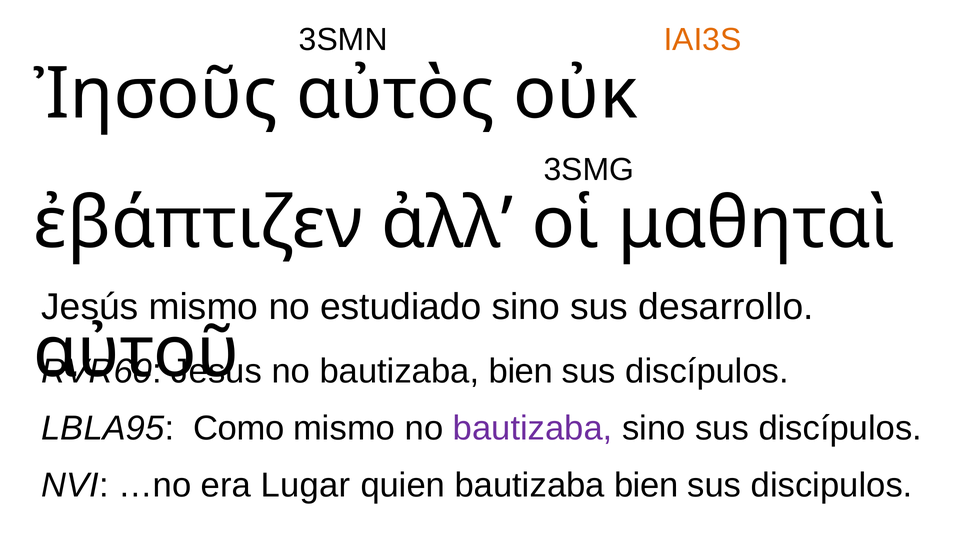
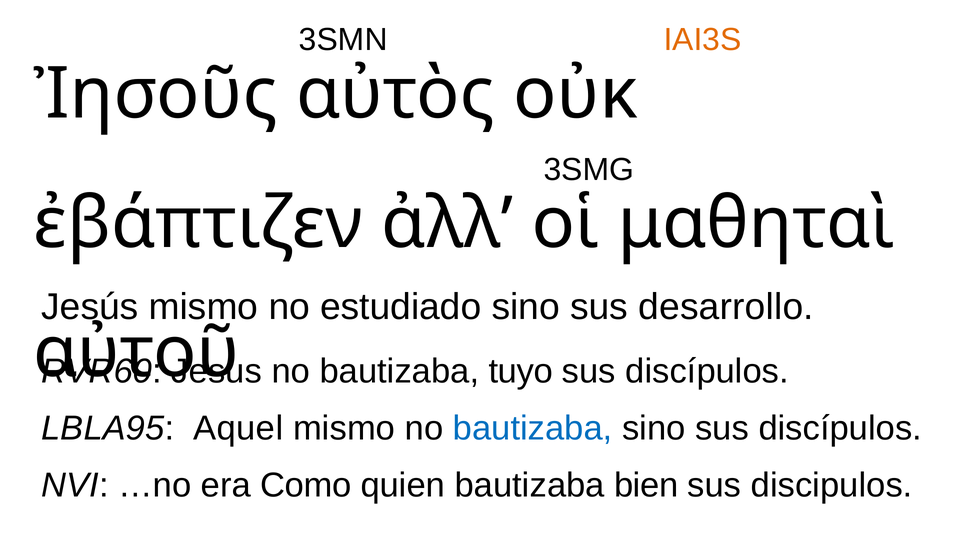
no bautizaba bien: bien -> tuyo
Como: Como -> Aquel
bautizaba at (533, 428) colour: purple -> blue
Lugar: Lugar -> Como
